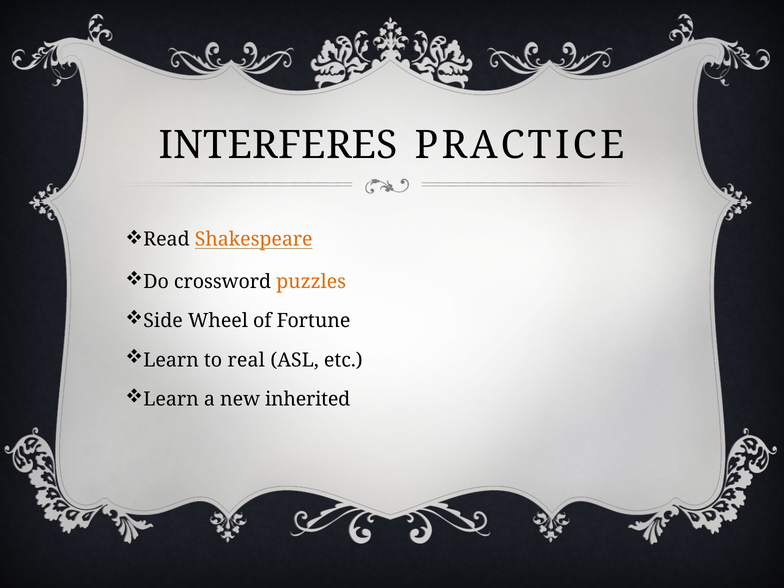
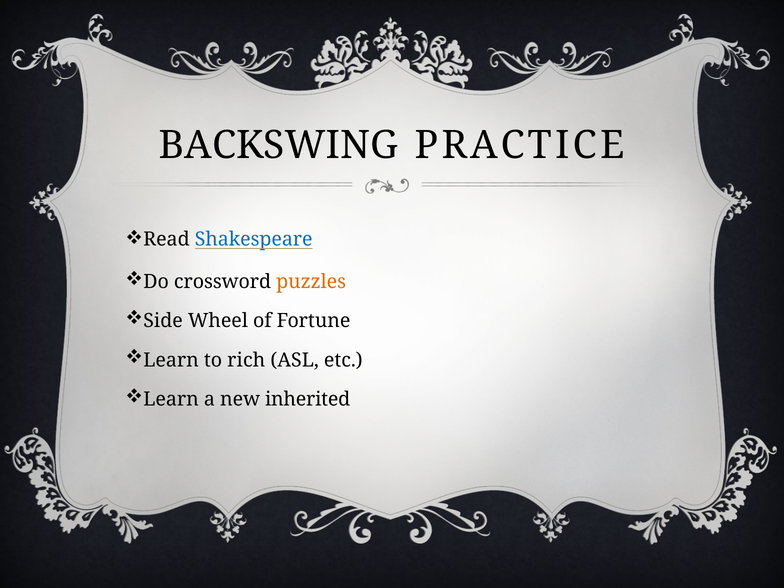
INTERFERES: INTERFERES -> BACKSWING
Shakespeare colour: orange -> blue
real: real -> rich
